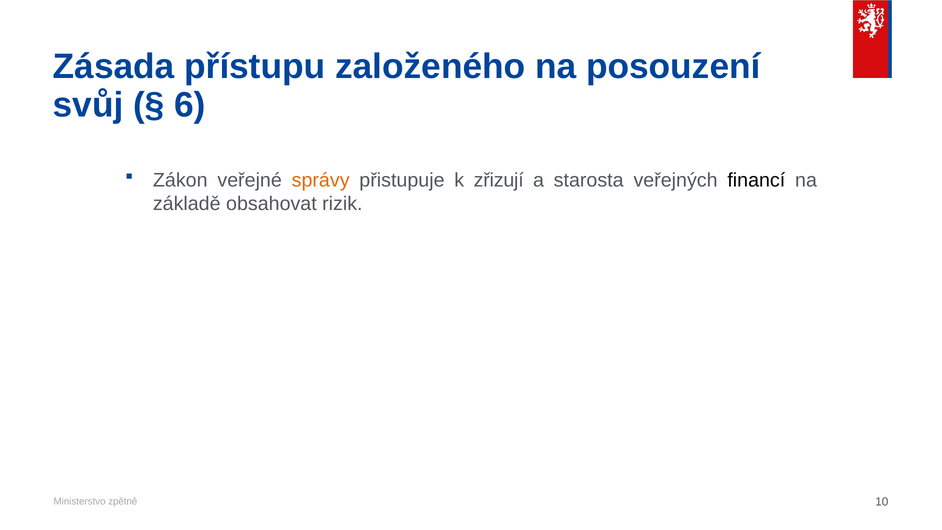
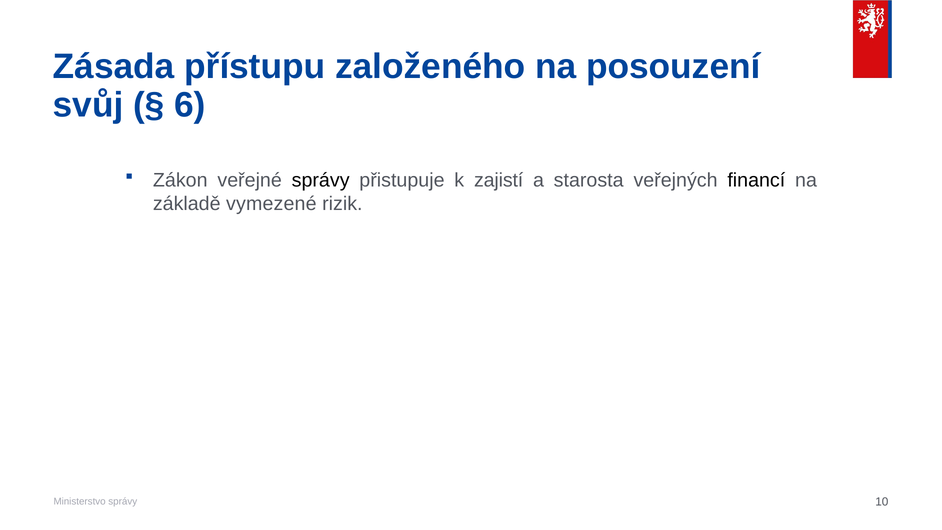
správy at (321, 180) colour: orange -> black
zřizují: zřizují -> zajistí
obsahovat: obsahovat -> vymezené
zpětně at (123, 502): zpětně -> správy
